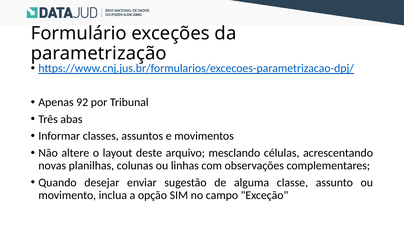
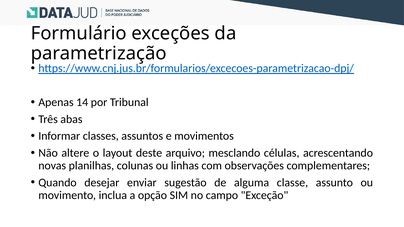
92: 92 -> 14
